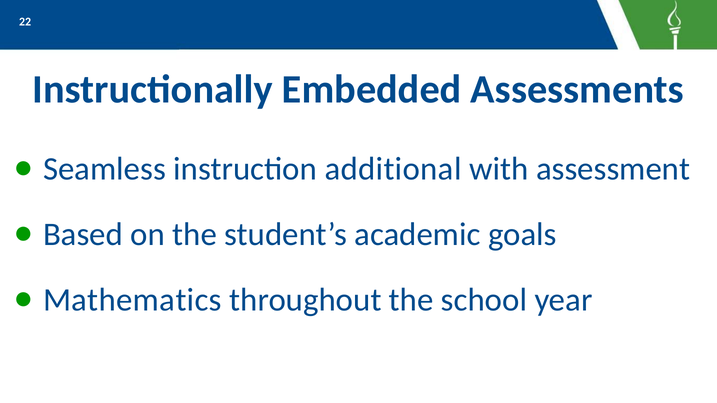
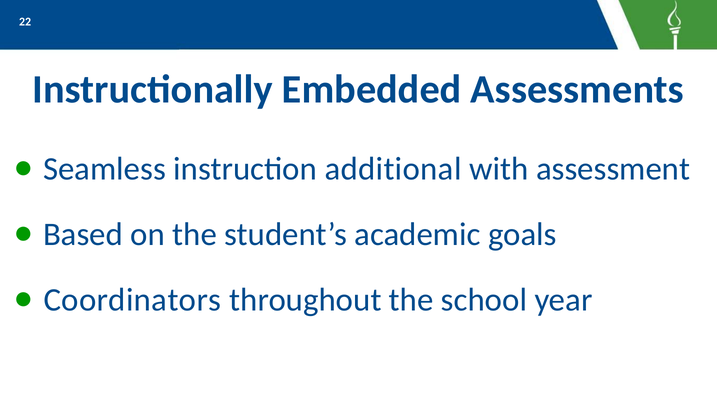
Mathematics: Mathematics -> Coordinators
